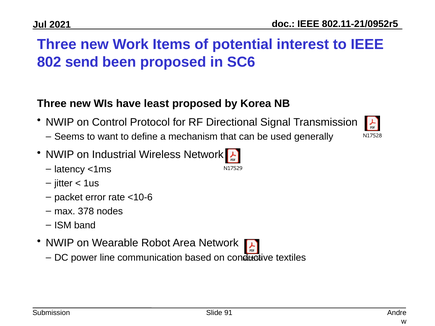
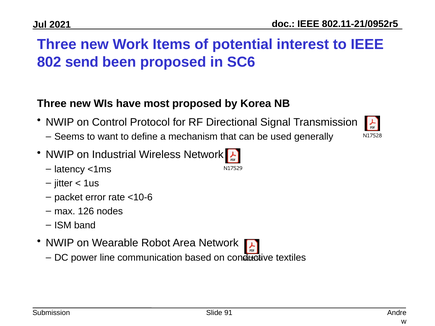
least: least -> most
378: 378 -> 126
